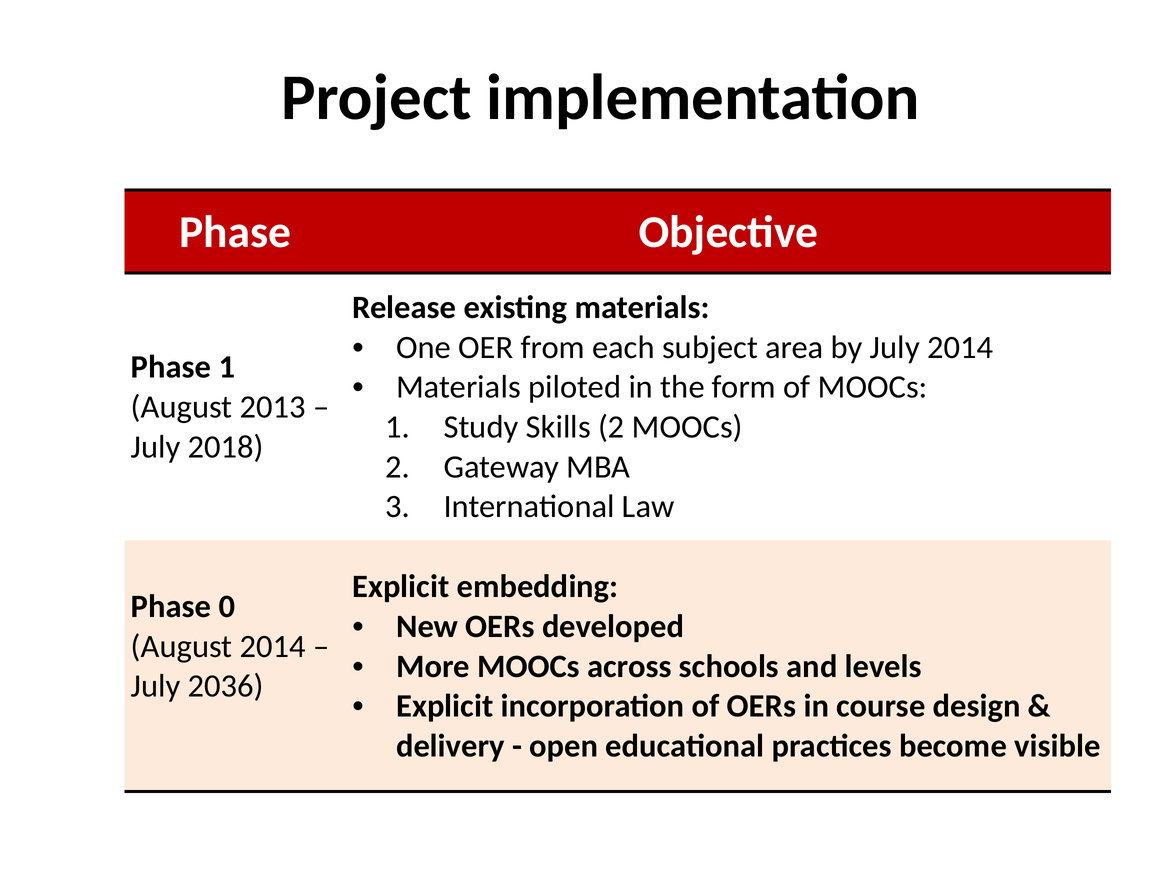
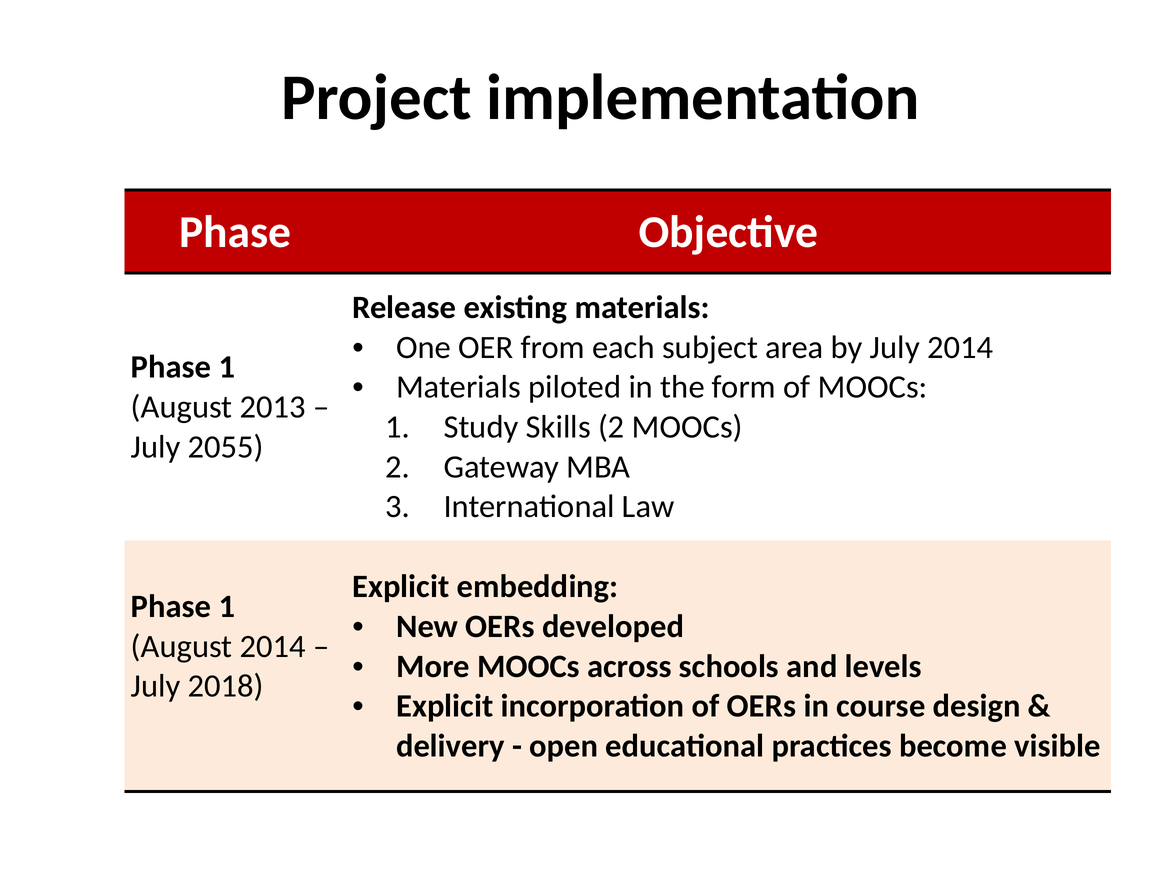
2018: 2018 -> 2055
0 at (227, 607): 0 -> 1
2036: 2036 -> 2018
